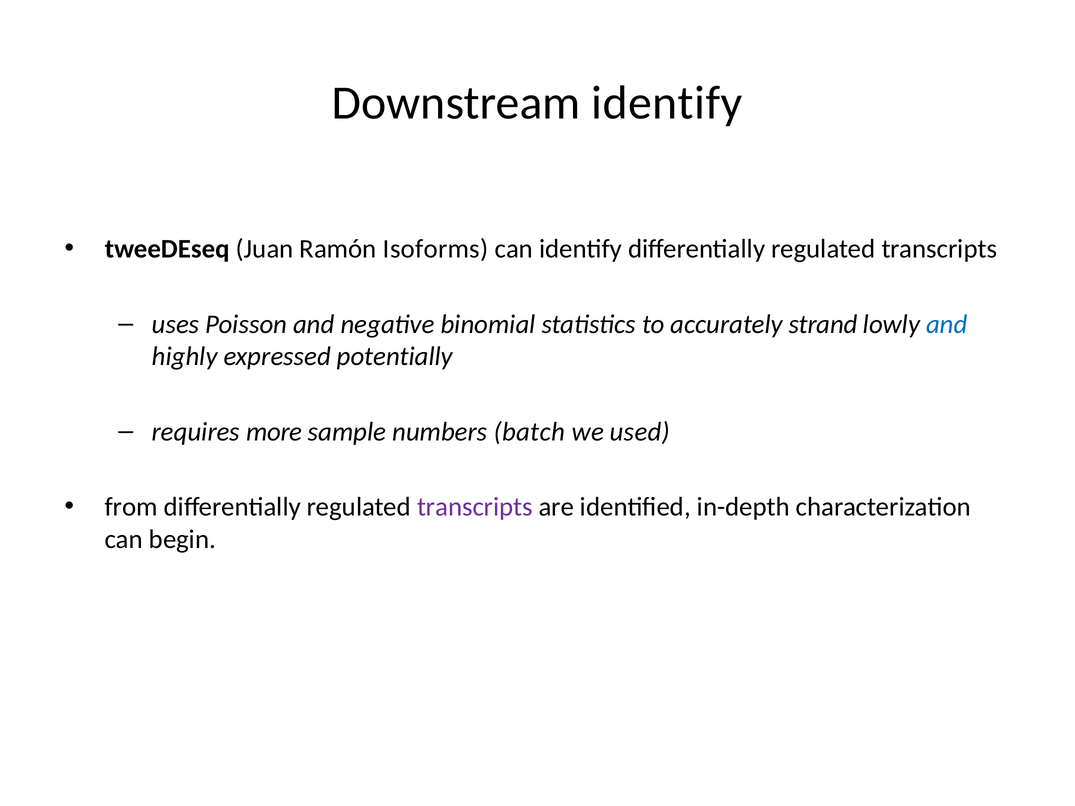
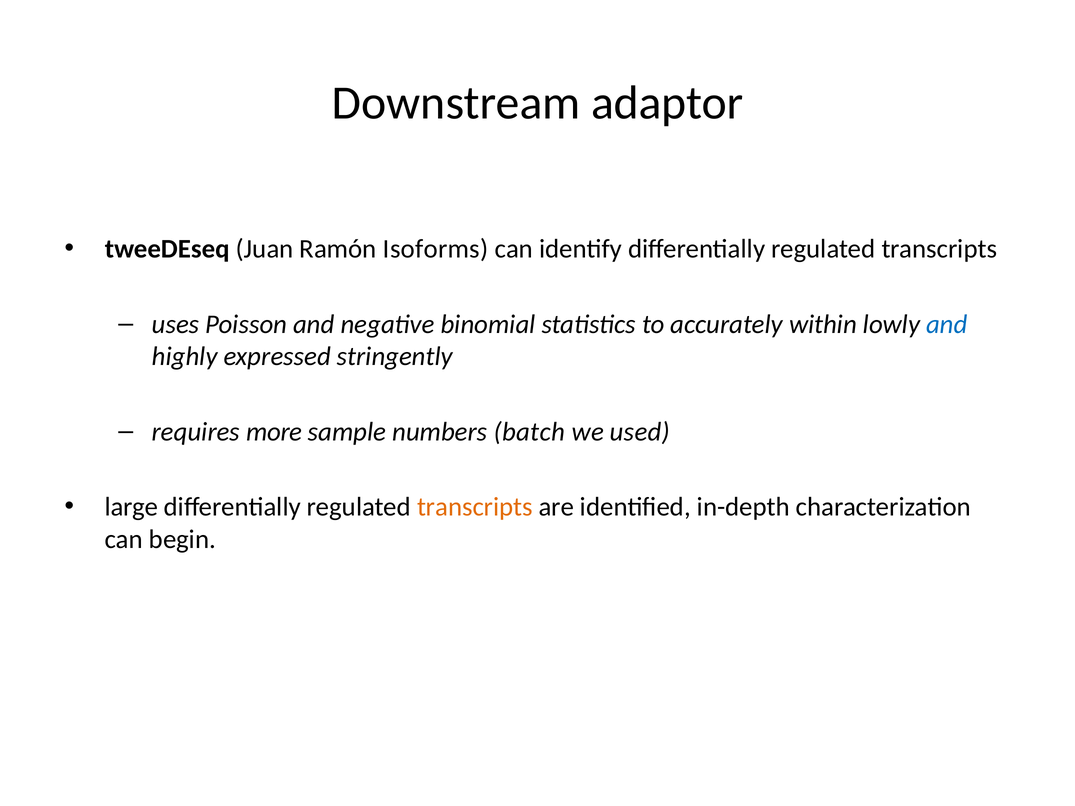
Downstream identify: identify -> adaptor
strand: strand -> within
potentially: potentially -> stringently
from: from -> large
transcripts at (475, 507) colour: purple -> orange
